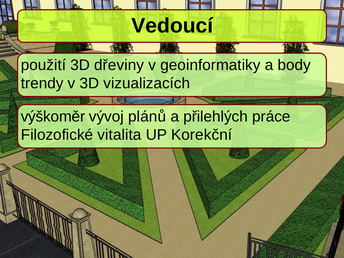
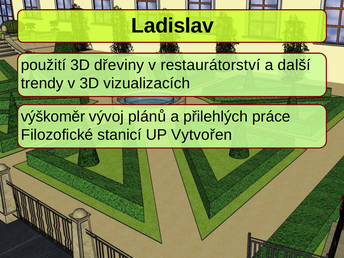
Vedoucí: Vedoucí -> Ladislav
geoinformatiky: geoinformatiky -> restaurátorství
body: body -> další
vitalita: vitalita -> stanicí
Korekční: Korekční -> Vytvořen
